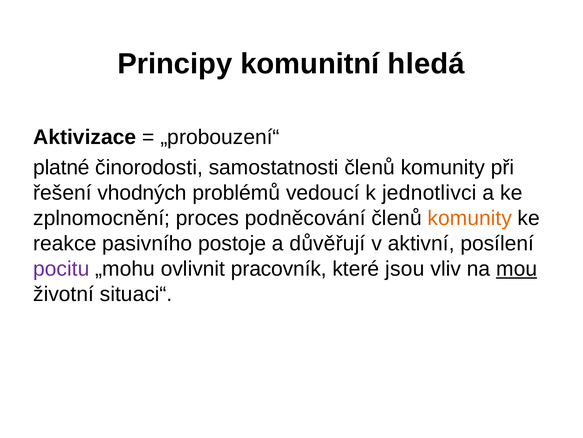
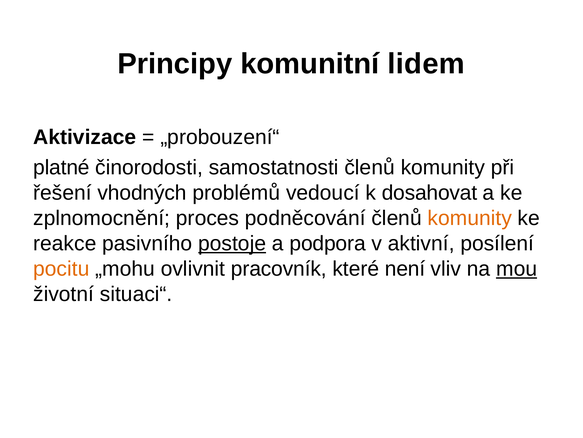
hledá: hledá -> lidem
jednotlivci: jednotlivci -> dosahovat
postoje underline: none -> present
důvěřují: důvěřují -> podpora
pocitu colour: purple -> orange
jsou: jsou -> není
